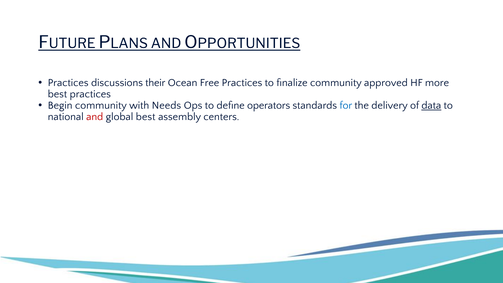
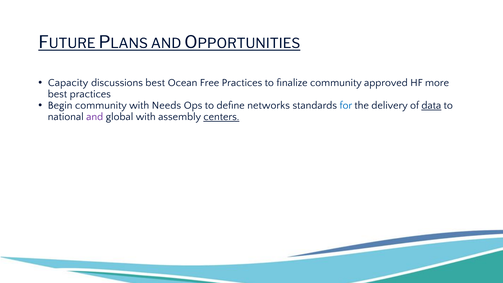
Practices at (68, 83): Practices -> Capacity
discussions their: their -> best
operators: operators -> networks
and at (95, 117) colour: red -> purple
global best: best -> with
centers underline: none -> present
